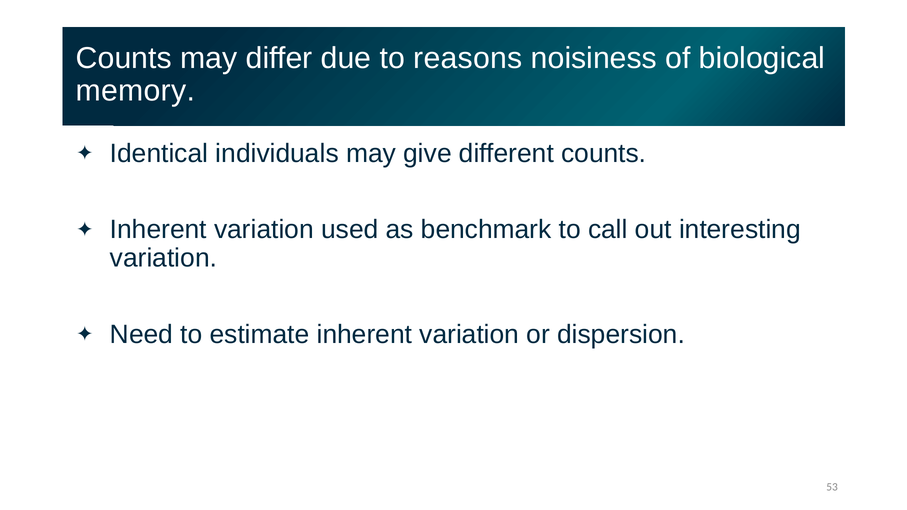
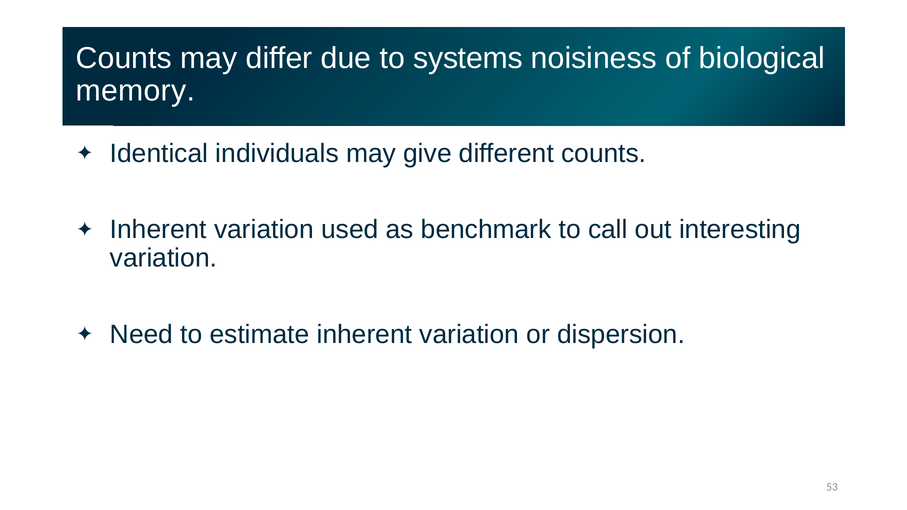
reasons: reasons -> systems
